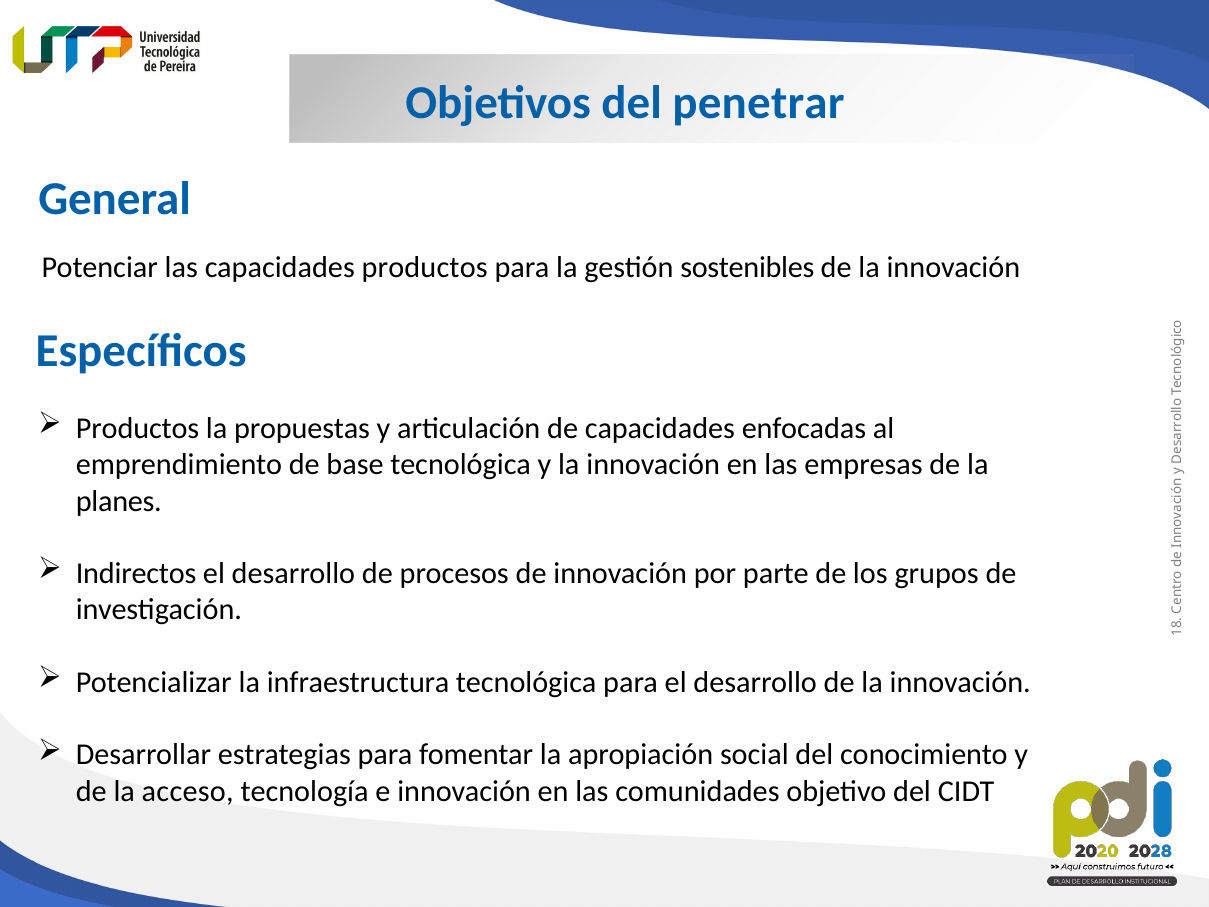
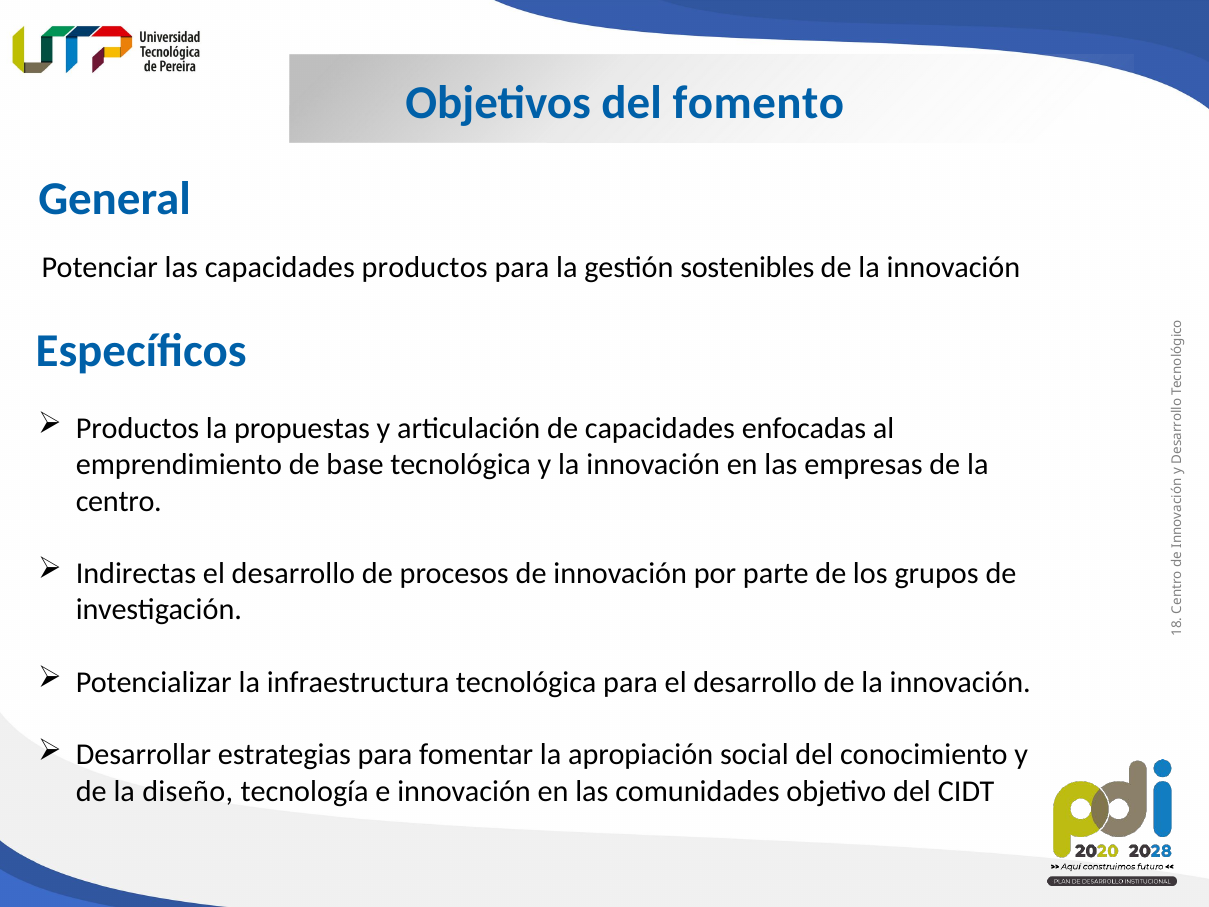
penetrar: penetrar -> fomento
planes: planes -> centro
Indirectos: Indirectos -> Indirectas
acceso: acceso -> diseño
